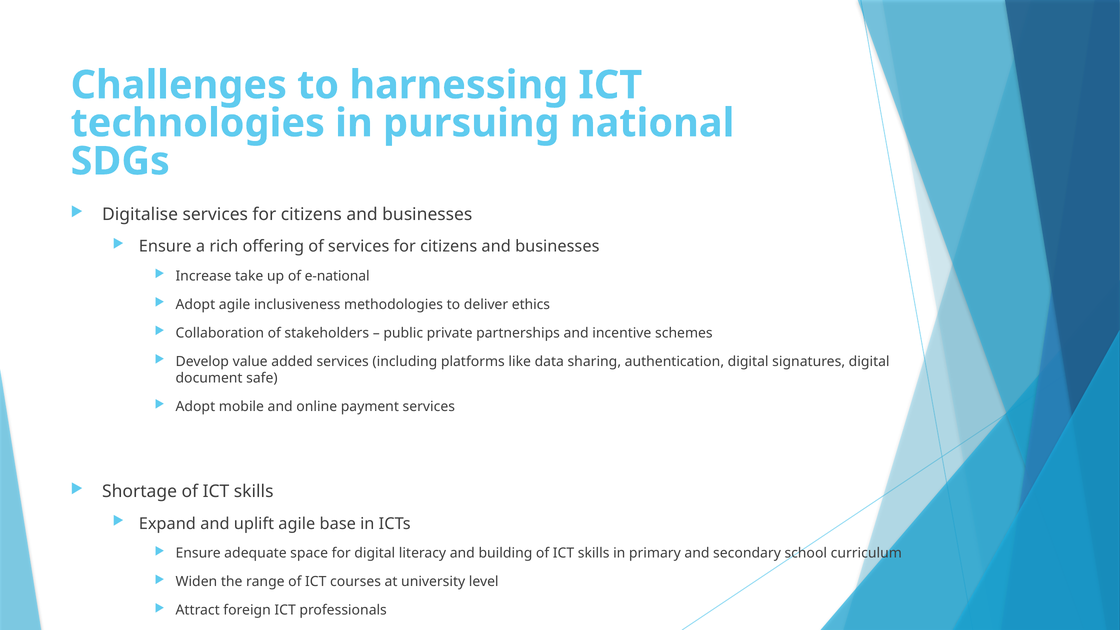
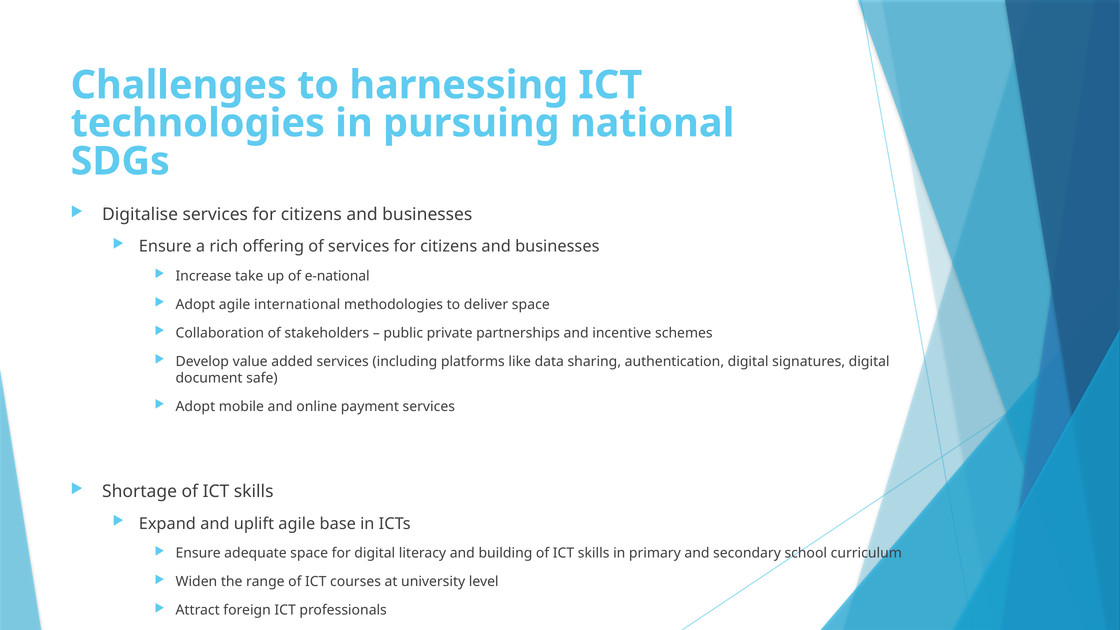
inclusiveness: inclusiveness -> international
deliver ethics: ethics -> space
